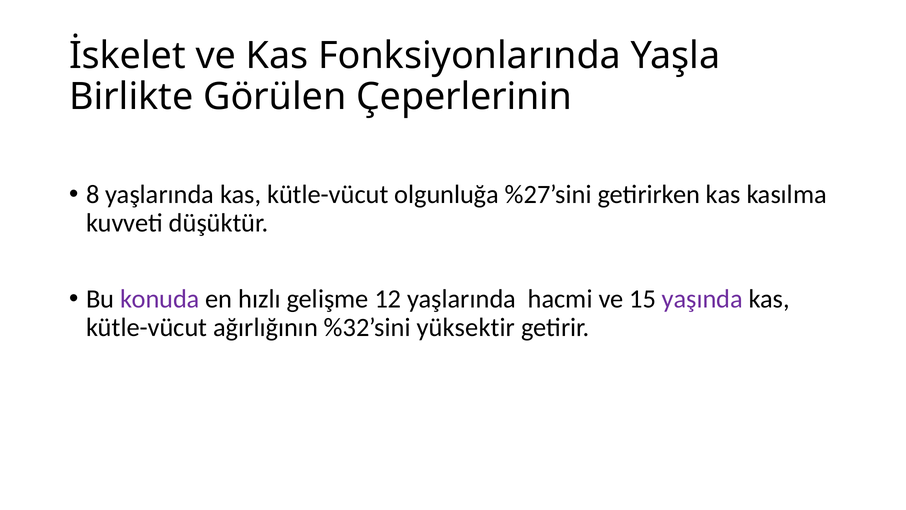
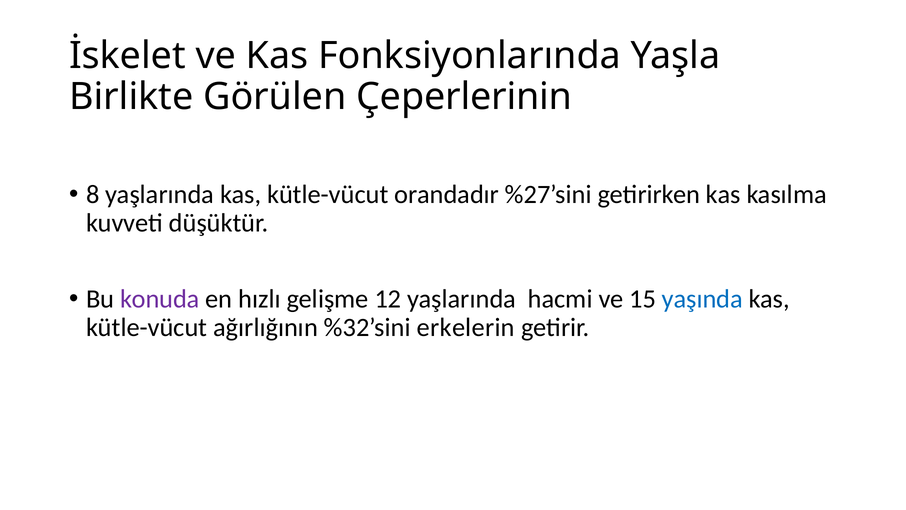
olgunluğa: olgunluğa -> orandadır
yaşında colour: purple -> blue
yüksektir: yüksektir -> erkelerin
